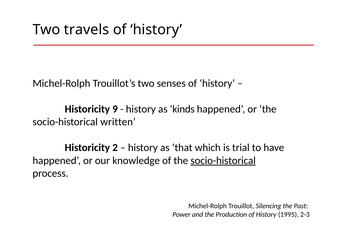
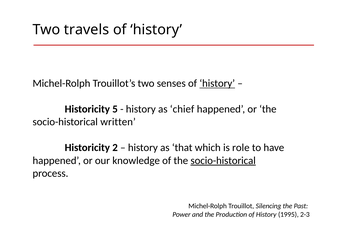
history at (217, 83) underline: none -> present
9: 9 -> 5
kinds: kinds -> chief
trial: trial -> role
